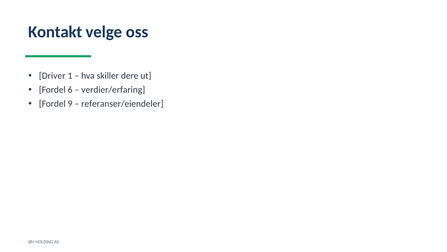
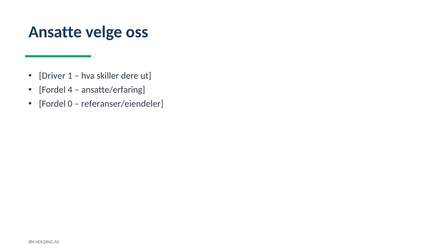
Kontakt: Kontakt -> Ansatte
6: 6 -> 4
verdier/erfaring: verdier/erfaring -> ansatte/erfaring
9: 9 -> 0
